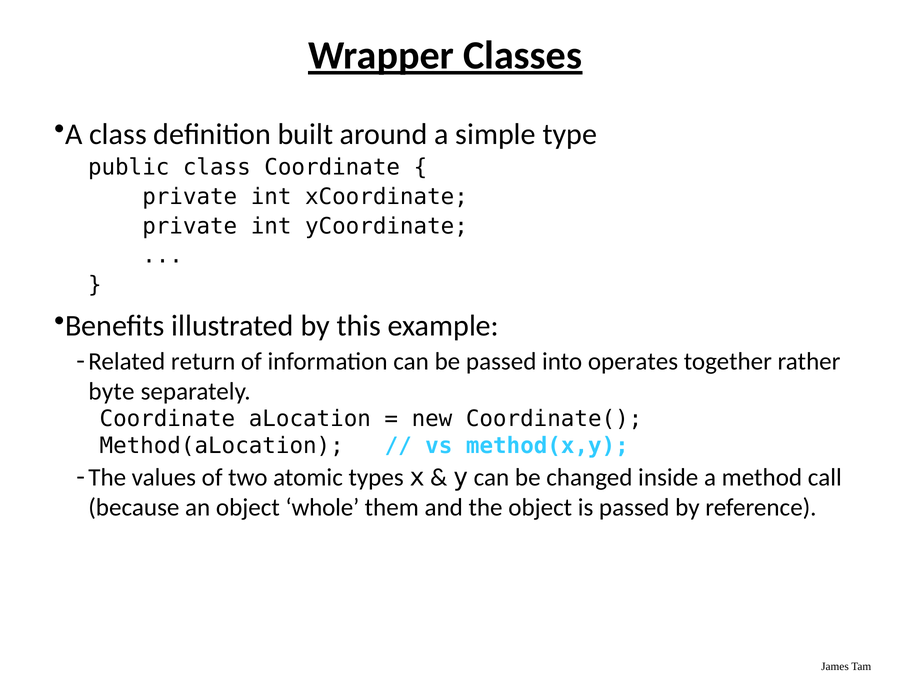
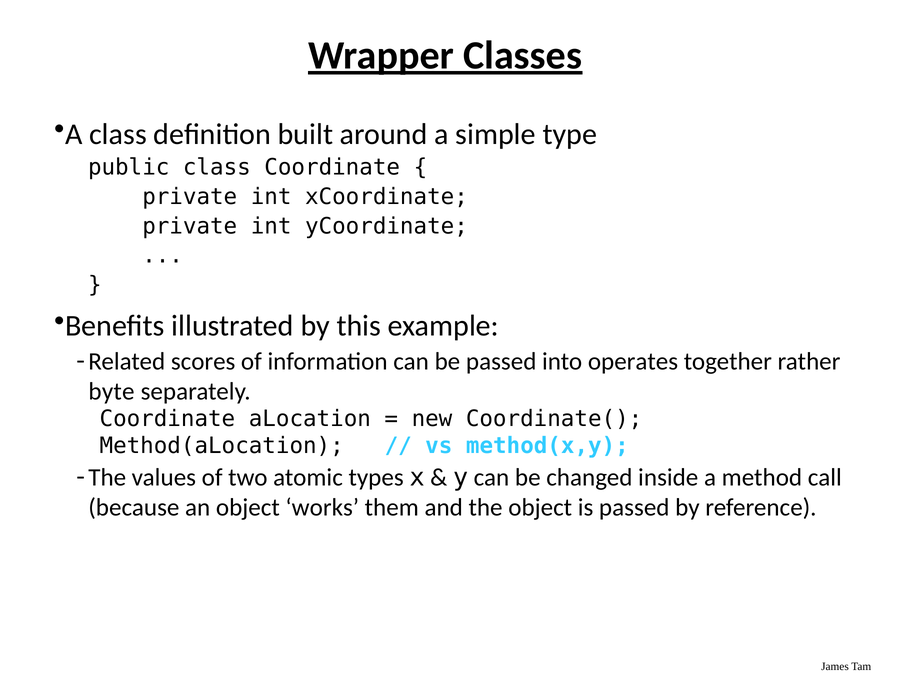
return: return -> scores
whole: whole -> works
